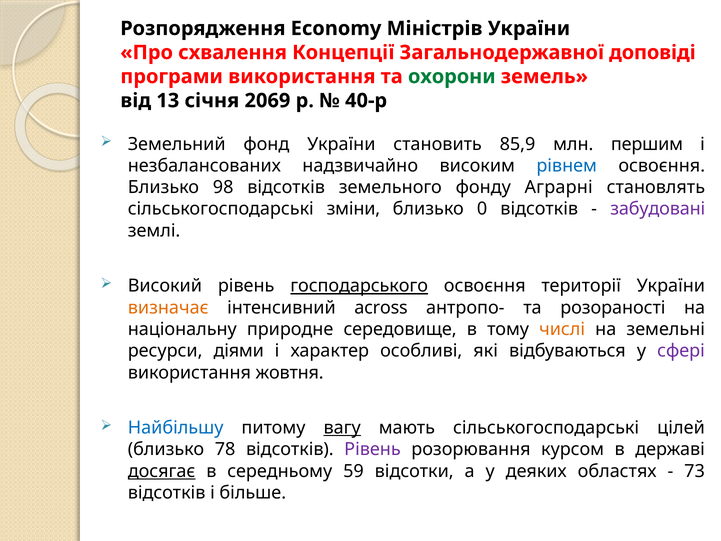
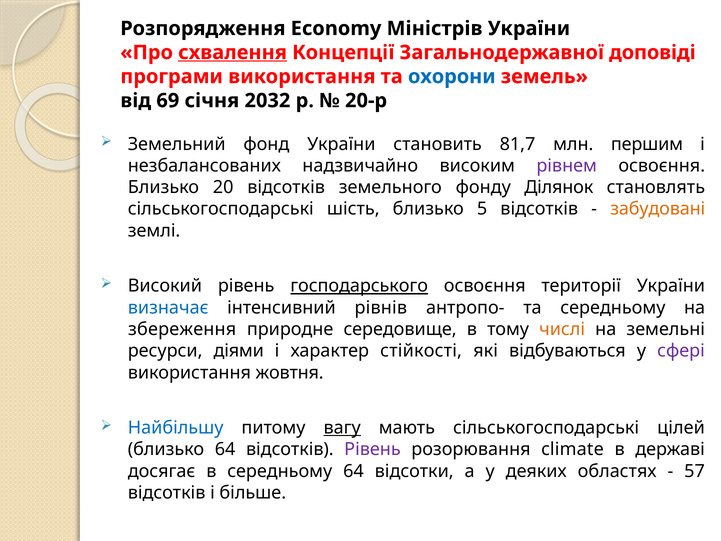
схвалення underline: none -> present
охорони colour: green -> blue
13: 13 -> 69
2069: 2069 -> 2032
40-р: 40-р -> 20-р
85,9: 85,9 -> 81,7
рівнем colour: blue -> purple
98: 98 -> 20
Аграрні: Аграрні -> Ділянок
зміни: зміни -> шість
0: 0 -> 5
забудовані colour: purple -> orange
визначає colour: orange -> blue
across: across -> рівнів
та розораності: розораності -> середньому
національну: національну -> збереження
особливі: особливі -> стійкості
близько 78: 78 -> 64
курсом: курсом -> climate
досягає underline: present -> none
середньому 59: 59 -> 64
73: 73 -> 57
